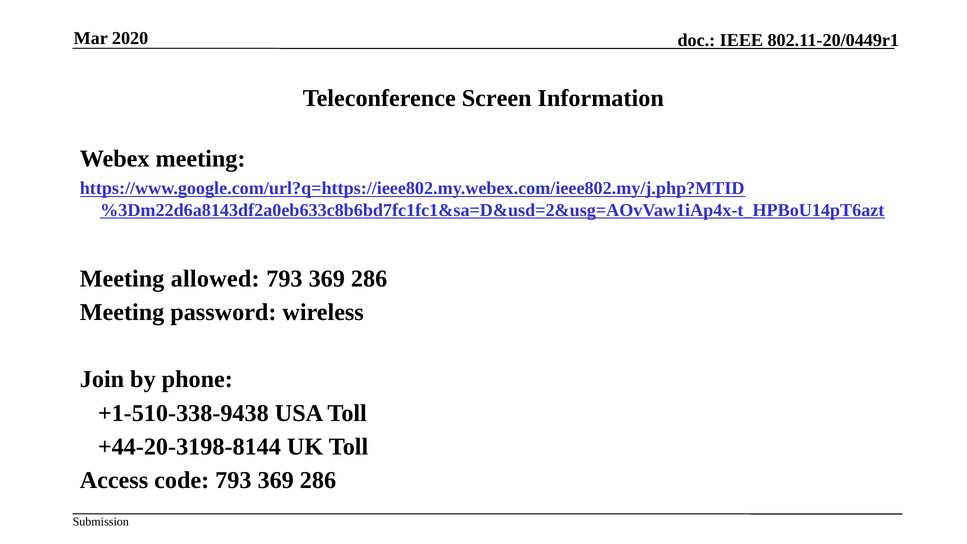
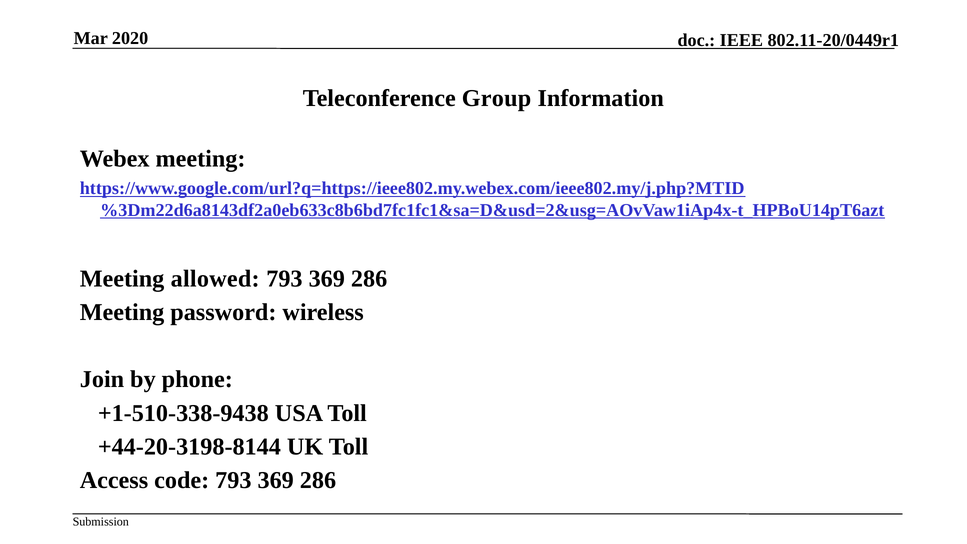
Screen: Screen -> Group
